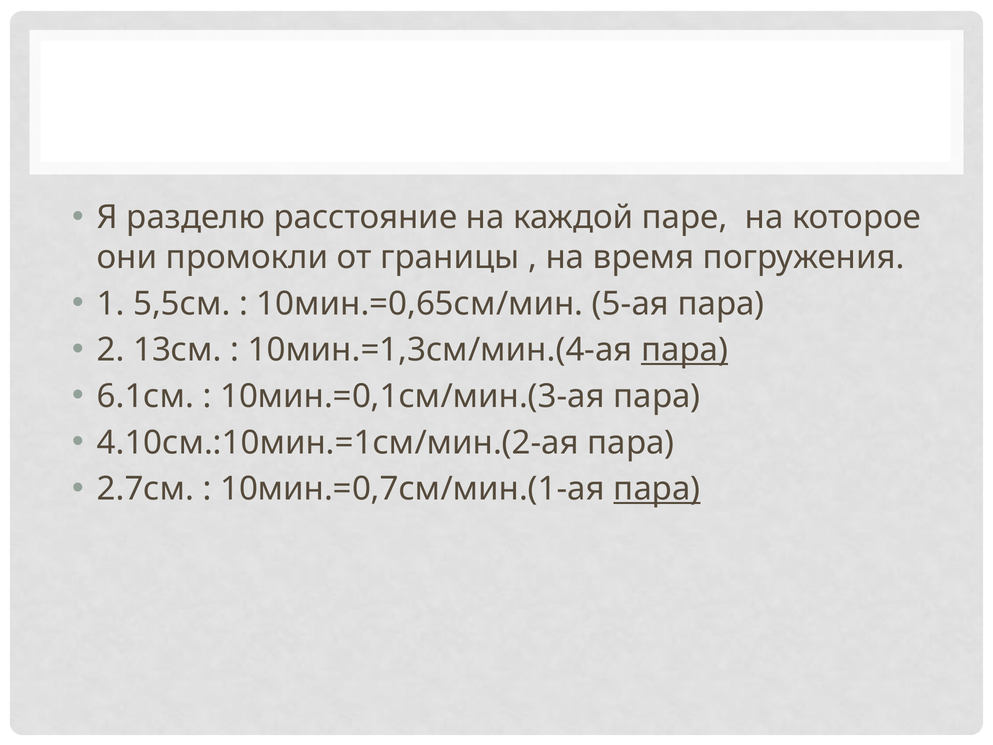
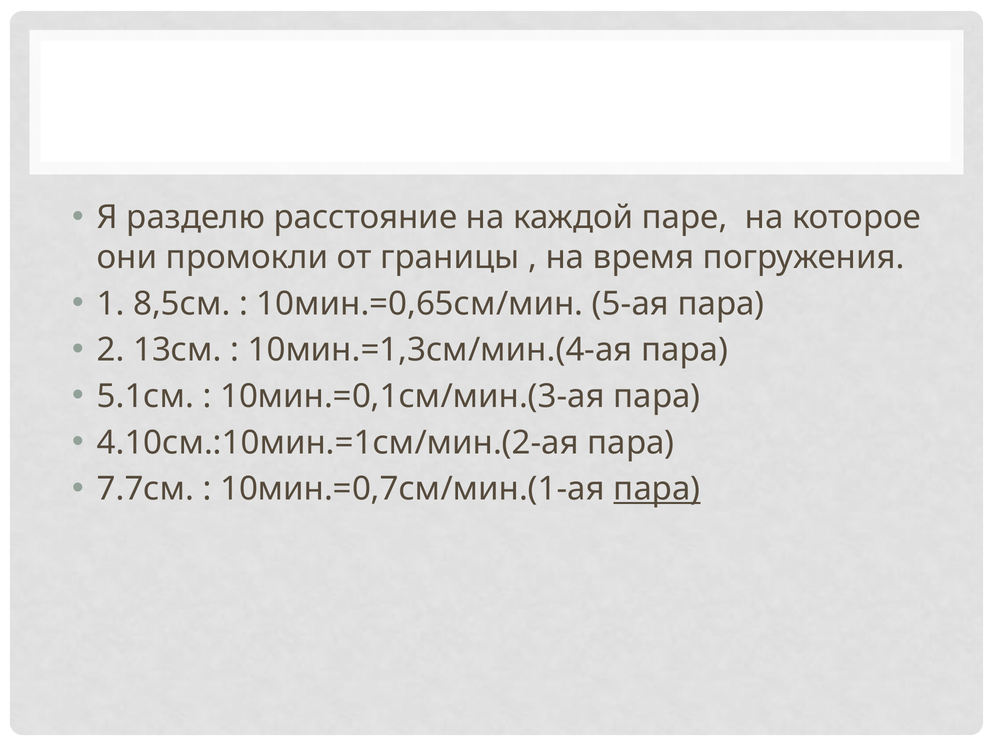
5,5см: 5,5см -> 8,5см
пара at (685, 350) underline: present -> none
6.1см: 6.1см -> 5.1см
2.7см: 2.7см -> 7.7см
